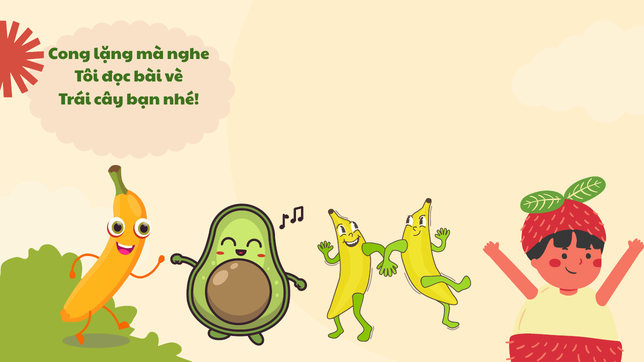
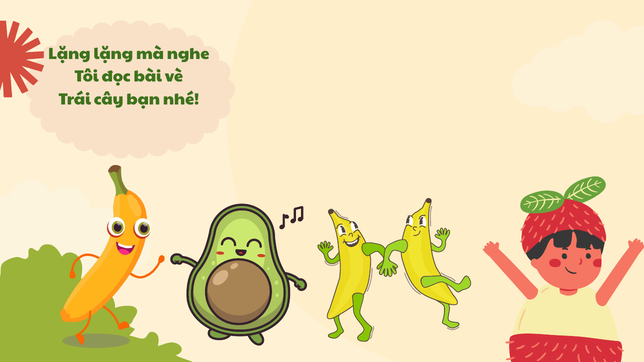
Cong at (69, 54): Cong -> Lặng
